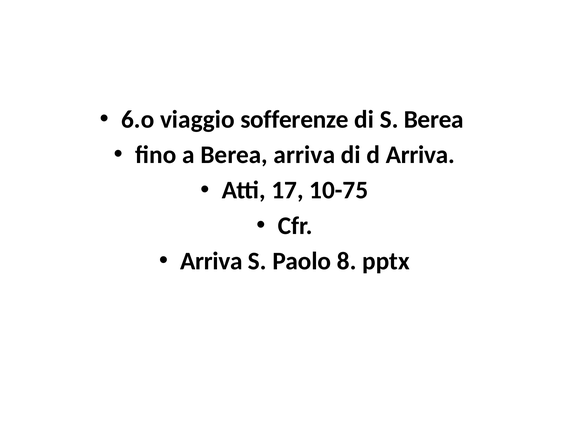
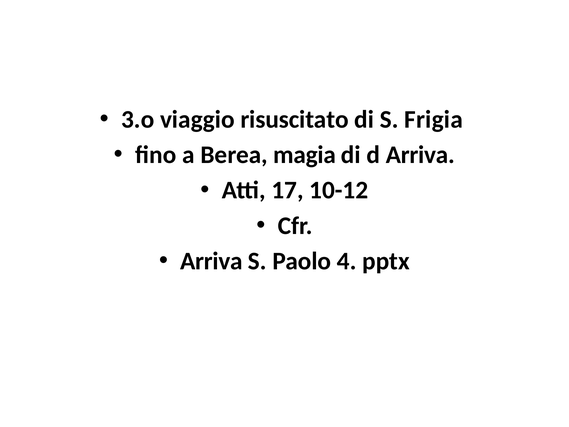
6.o: 6.o -> 3.o
sofferenze: sofferenze -> risuscitato
S Berea: Berea -> Frigia
Berea arriva: arriva -> magia
10-75: 10-75 -> 10-12
8: 8 -> 4
